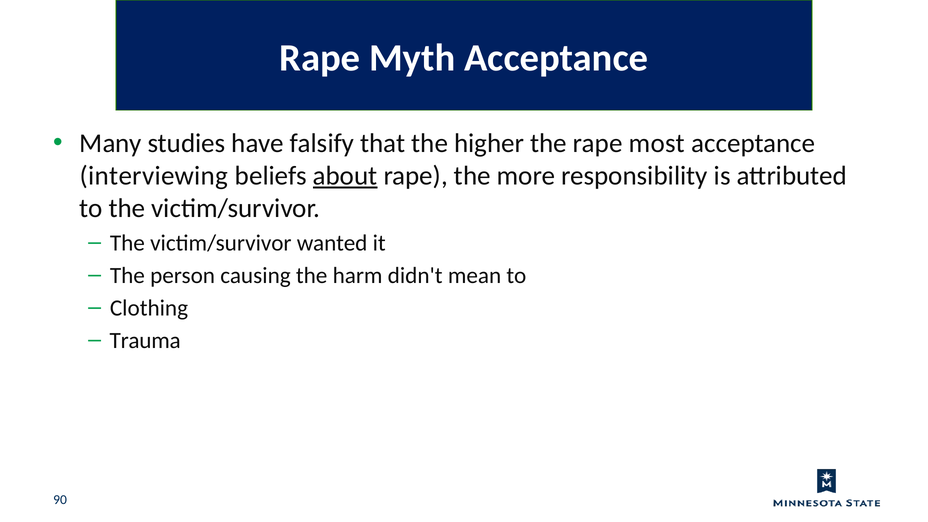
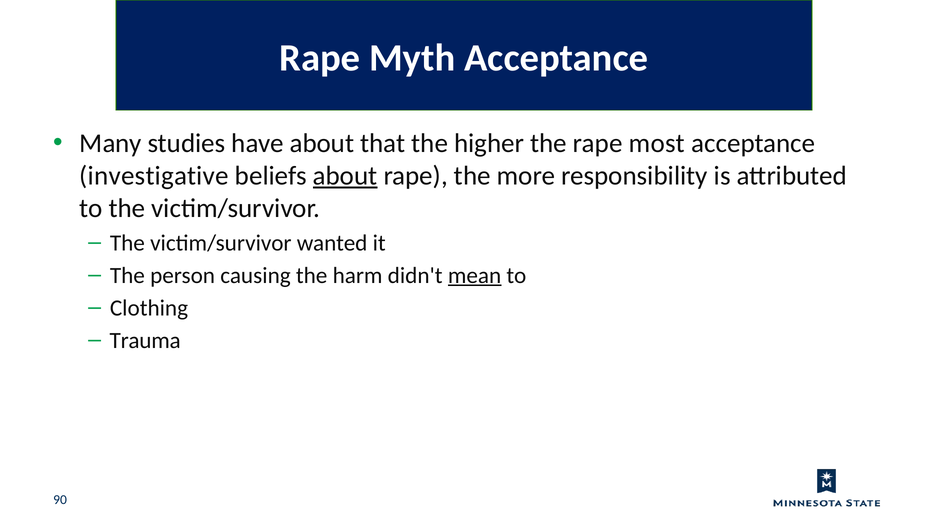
have falsify: falsify -> about
interviewing: interviewing -> investigative
mean underline: none -> present
